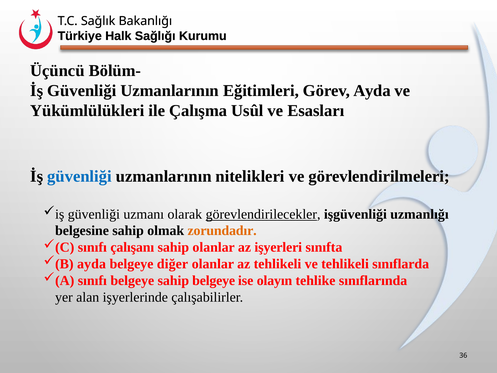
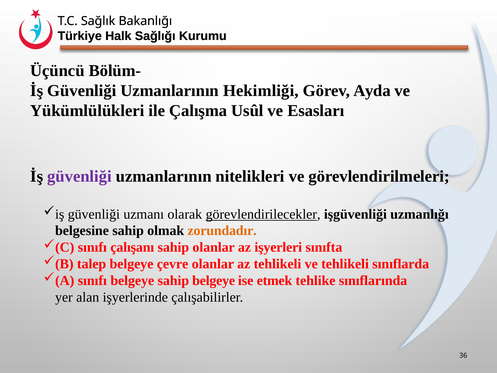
Eğitimleri: Eğitimleri -> Hekimliği
güvenliği at (80, 176) colour: blue -> purple
ayda at (92, 264): ayda -> talep
diğer: diğer -> çevre
olayın: olayın -> etmek
